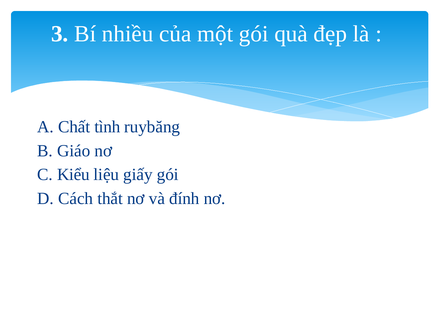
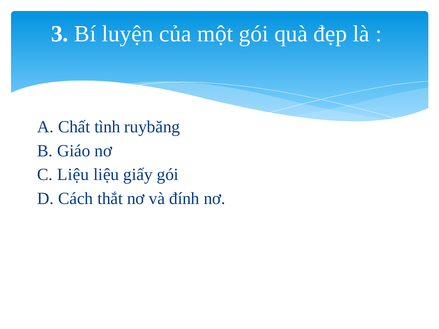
nhiều: nhiều -> luyện
C Kiểu: Kiểu -> Liệu
